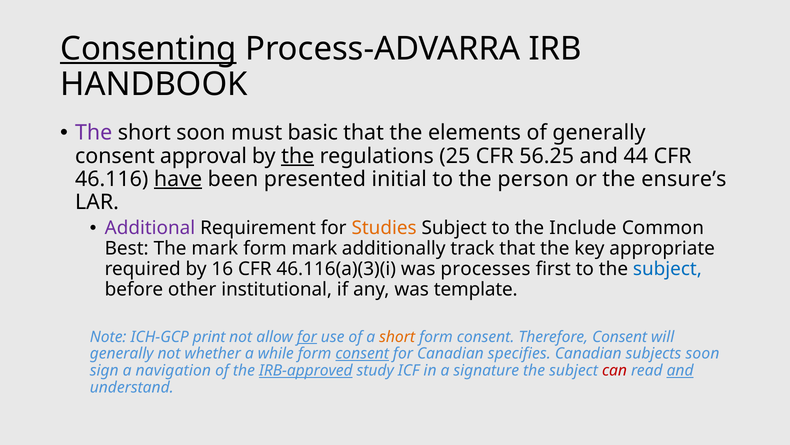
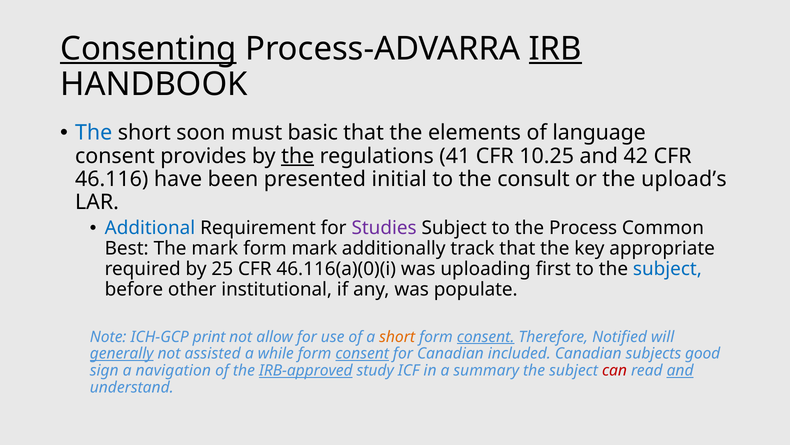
IRB underline: none -> present
The at (94, 133) colour: purple -> blue
of generally: generally -> language
approval: approval -> provides
25: 25 -> 41
56.25: 56.25 -> 10.25
44: 44 -> 42
have underline: present -> none
person: person -> consult
ensure’s: ensure’s -> upload’s
Additional colour: purple -> blue
Studies colour: orange -> purple
Include: Include -> Process
16: 16 -> 25
46.116(a)(3)(i: 46.116(a)(3)(i -> 46.116(a)(0)(i
processes: processes -> uploading
template: template -> populate
for at (307, 336) underline: present -> none
consent at (486, 336) underline: none -> present
Therefore Consent: Consent -> Notified
generally at (122, 353) underline: none -> present
whether: whether -> assisted
specifies: specifies -> included
subjects soon: soon -> good
signature: signature -> summary
